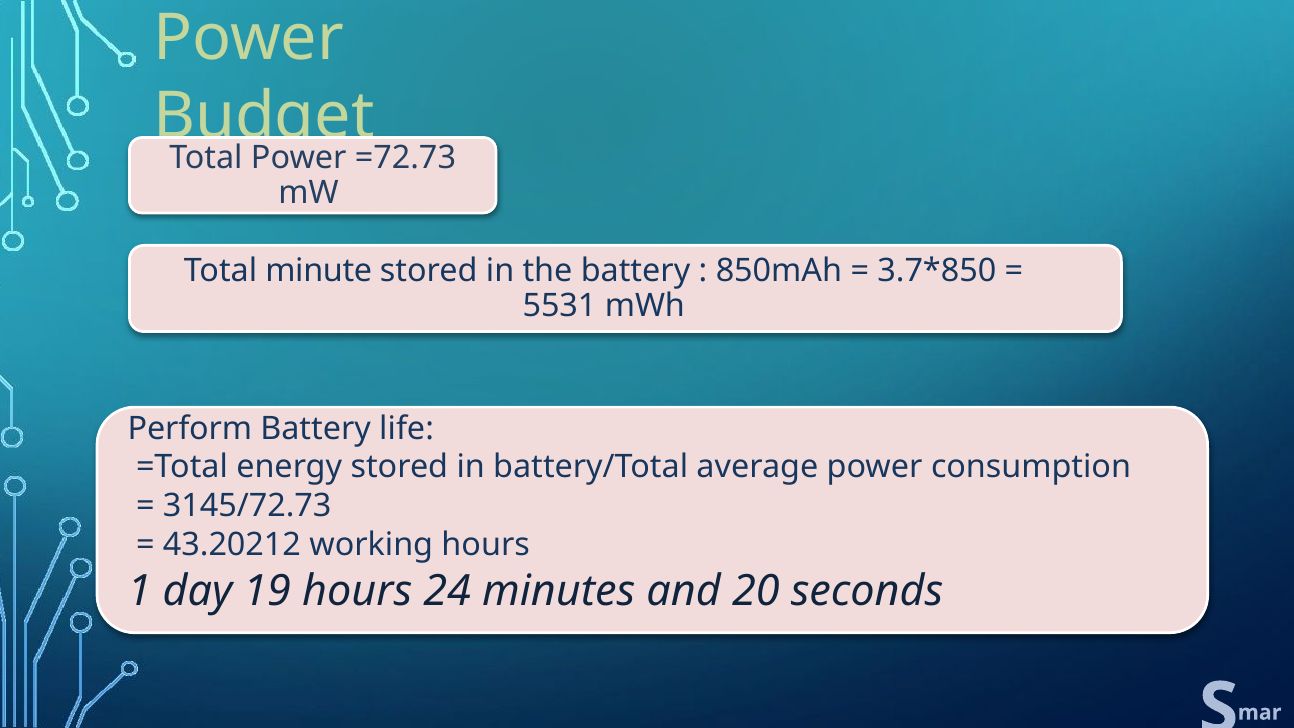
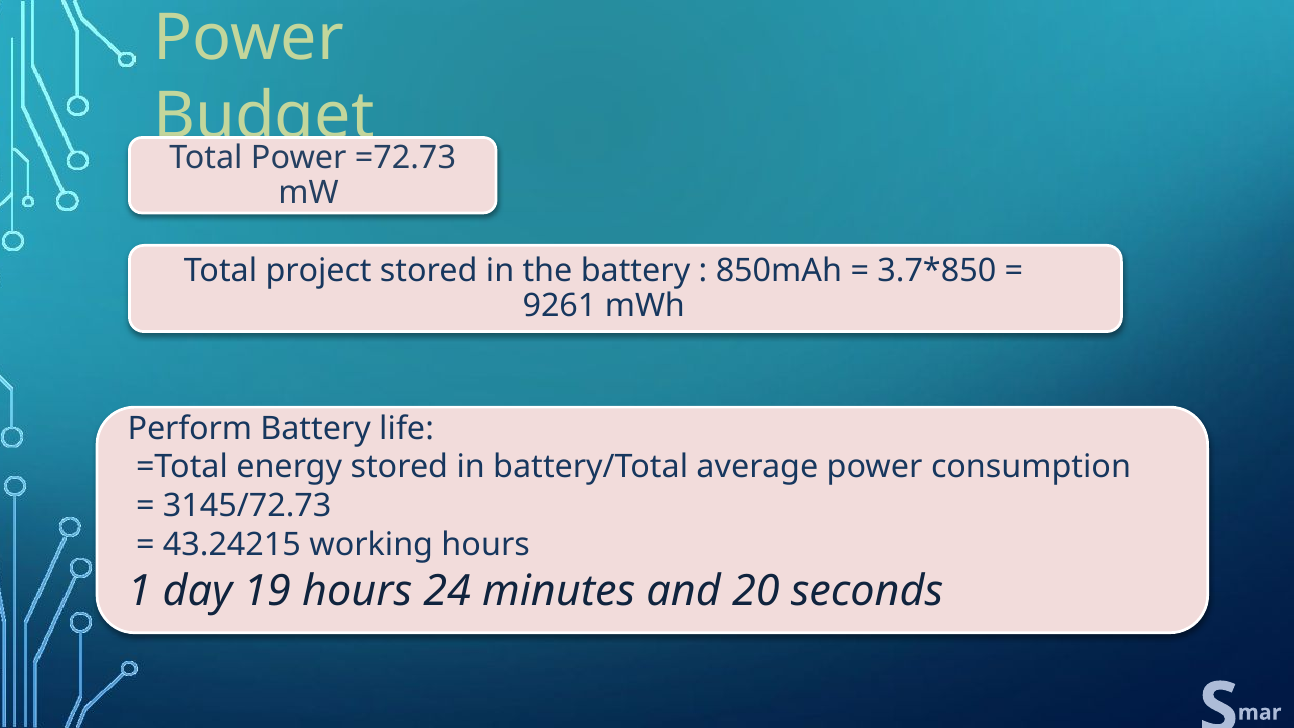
minute: minute -> project
5531: 5531 -> 9261
43.20212: 43.20212 -> 43.24215
